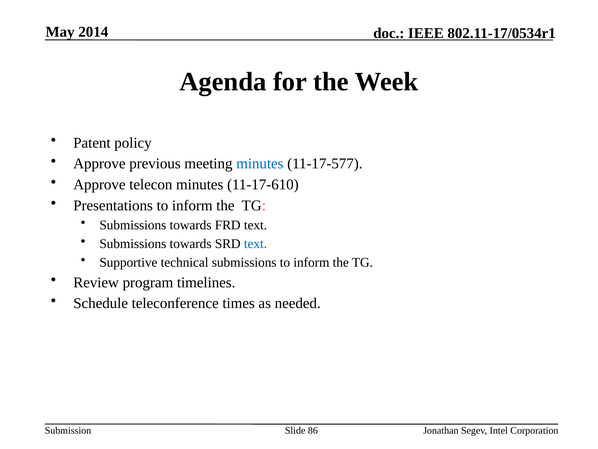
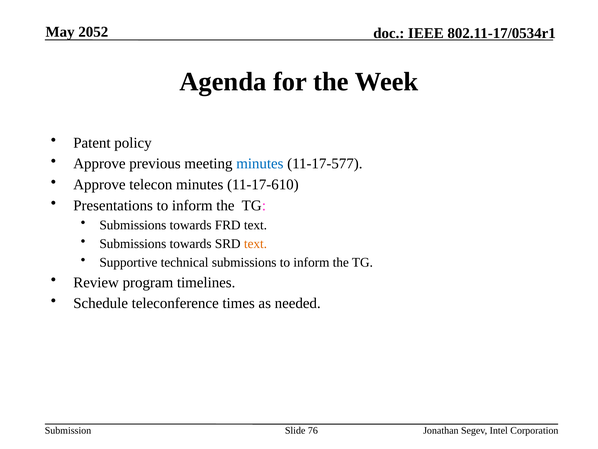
2014: 2014 -> 2052
text at (255, 243) colour: blue -> orange
86: 86 -> 76
